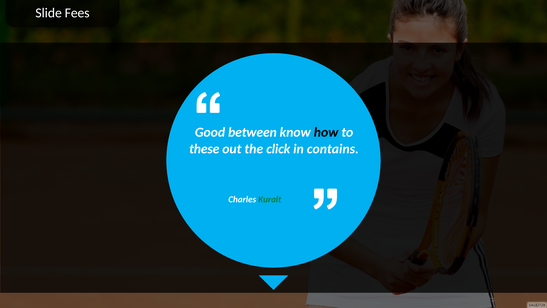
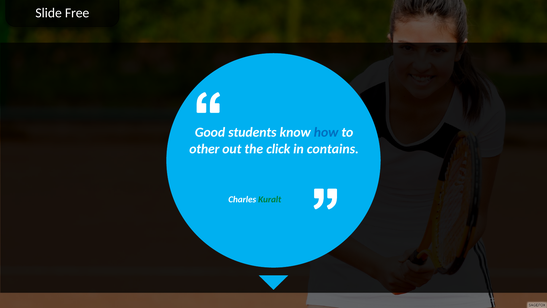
Fees: Fees -> Free
between: between -> students
how colour: black -> blue
these: these -> other
